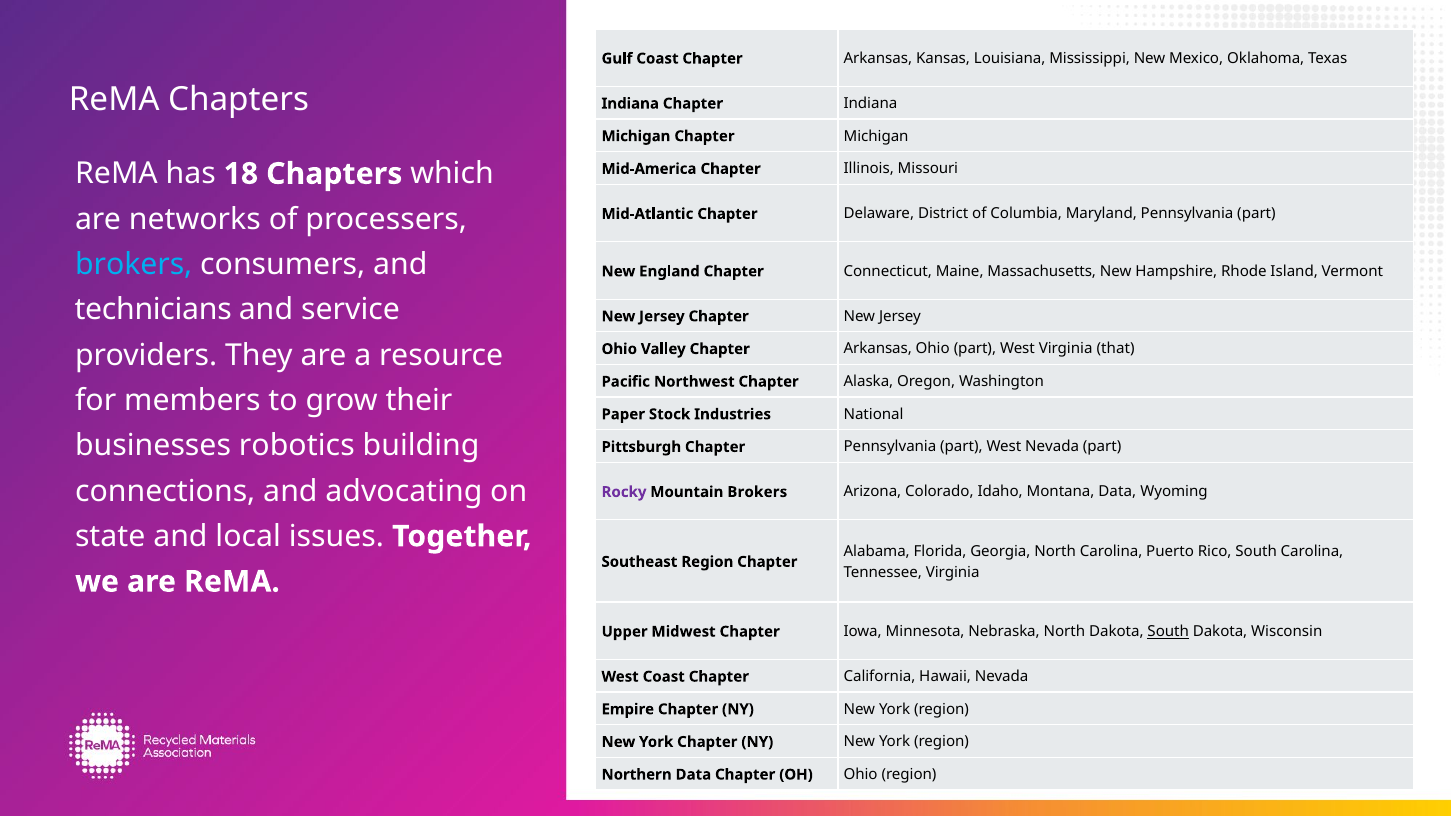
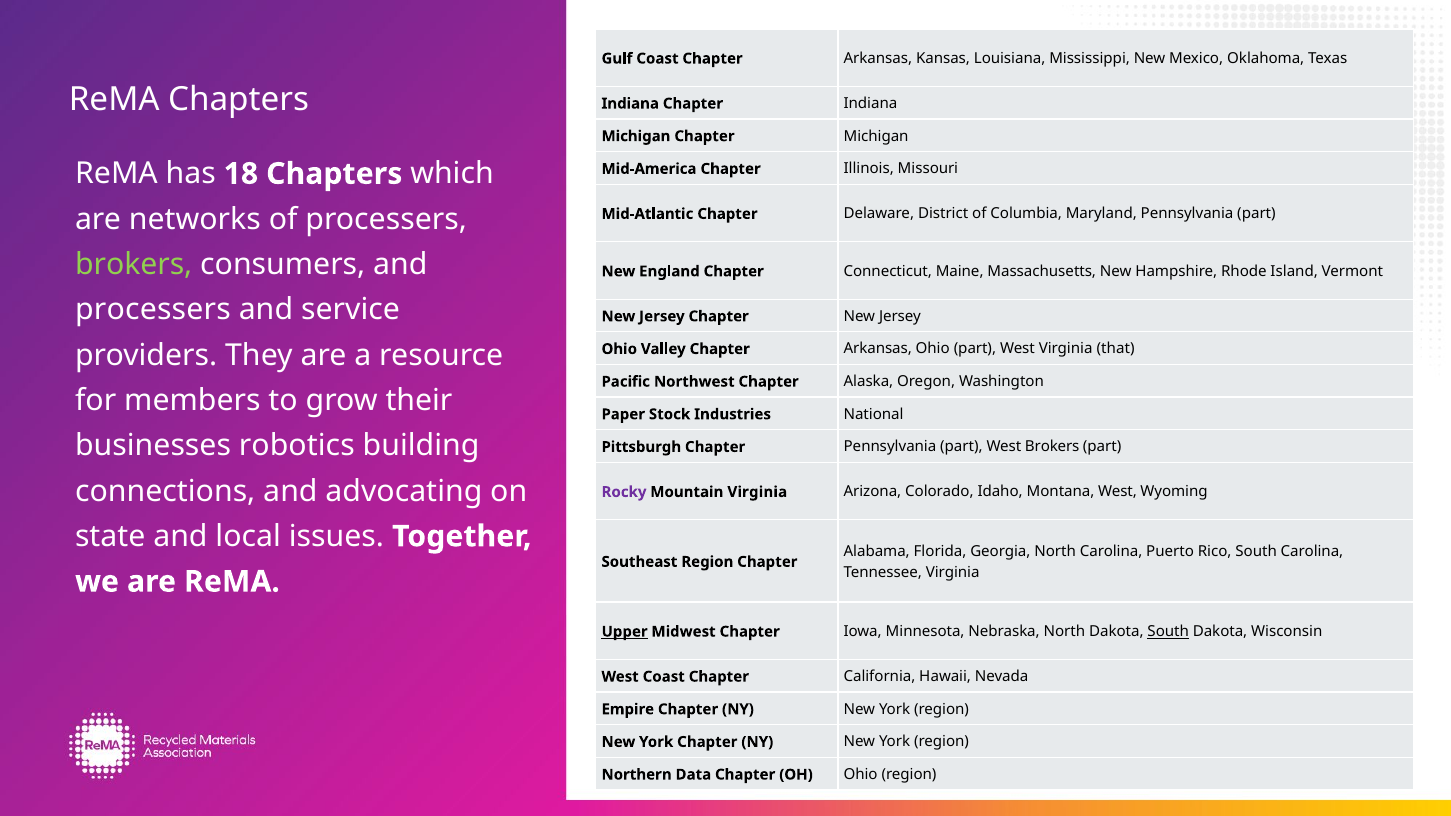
brokers at (134, 265) colour: light blue -> light green
technicians at (153, 310): technicians -> processers
West Nevada: Nevada -> Brokers
Mountain Brokers: Brokers -> Virginia
Montana Data: Data -> West
Upper underline: none -> present
